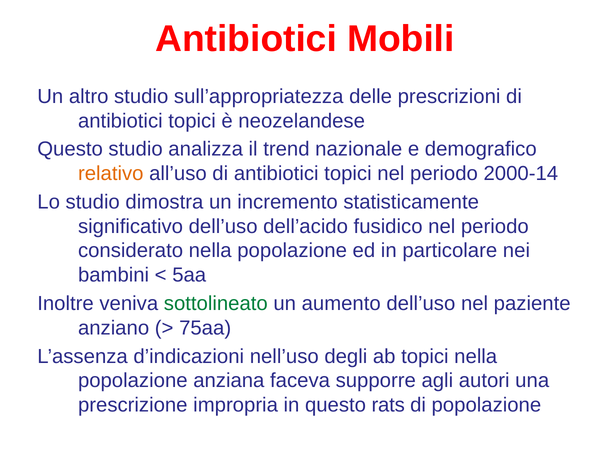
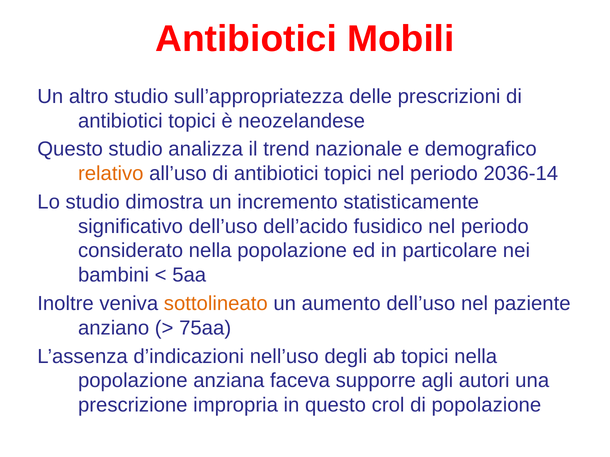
2000-14: 2000-14 -> 2036-14
sottolineato colour: green -> orange
rats: rats -> crol
